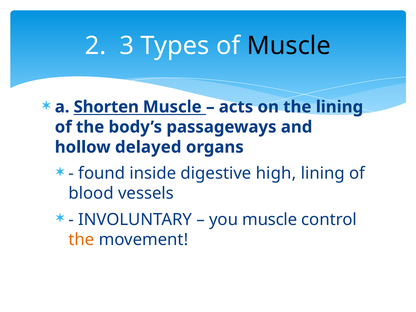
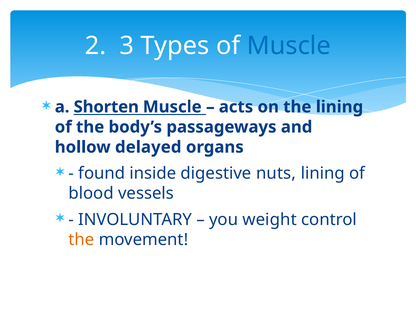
Muscle at (289, 46) colour: black -> blue
high: high -> nuts
you muscle: muscle -> weight
